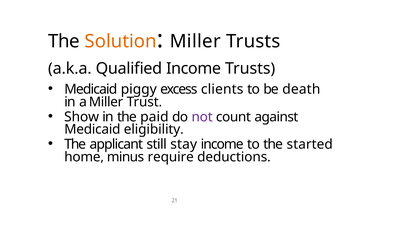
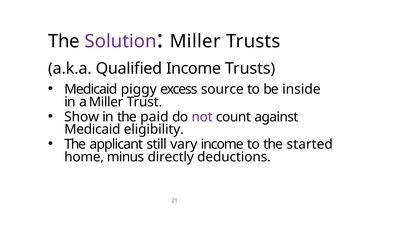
Solution colour: orange -> purple
clients: clients -> source
death: death -> inside
stay: stay -> vary
require: require -> directly
